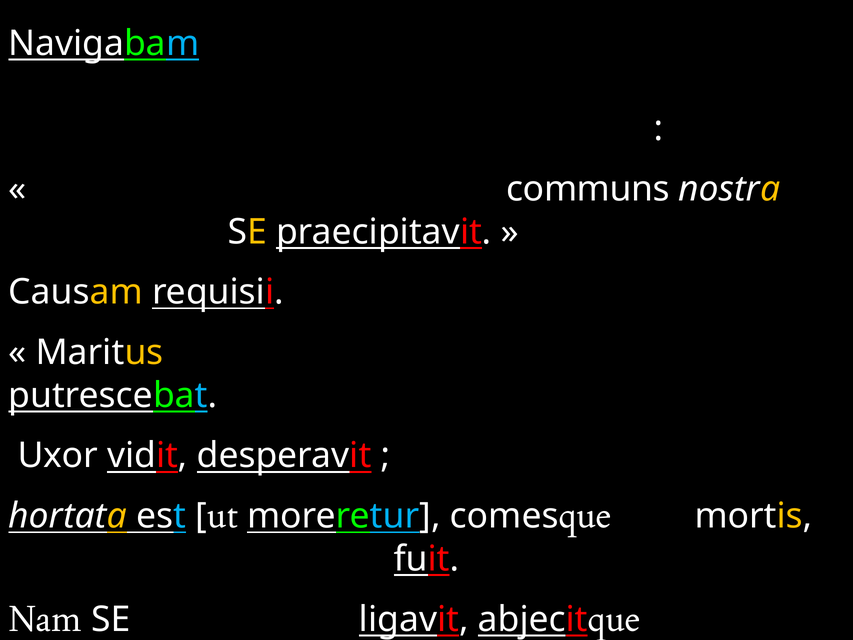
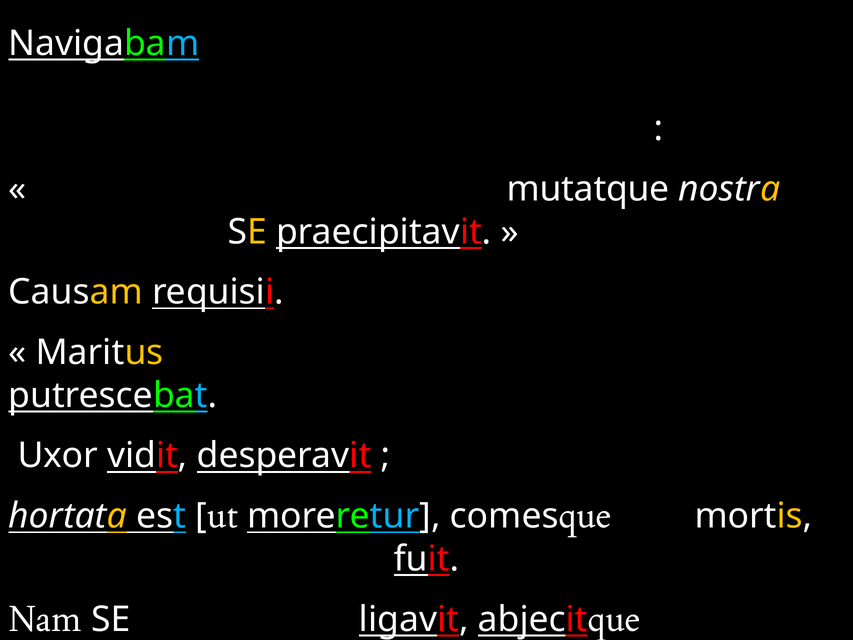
communs: communs -> mutatque
